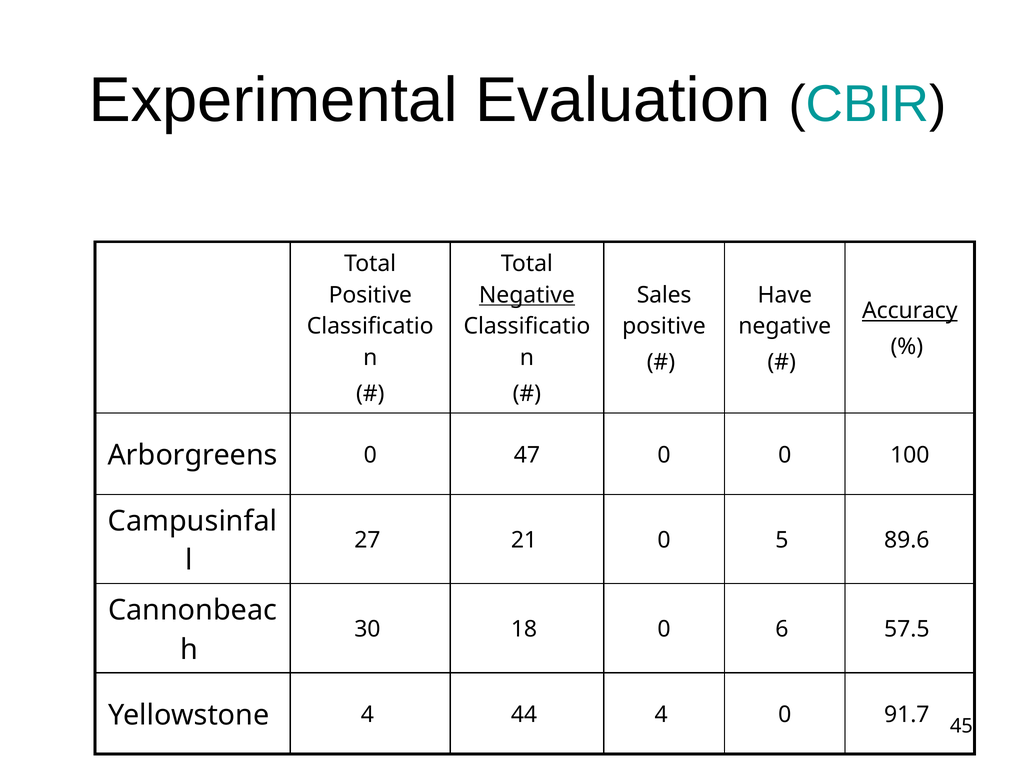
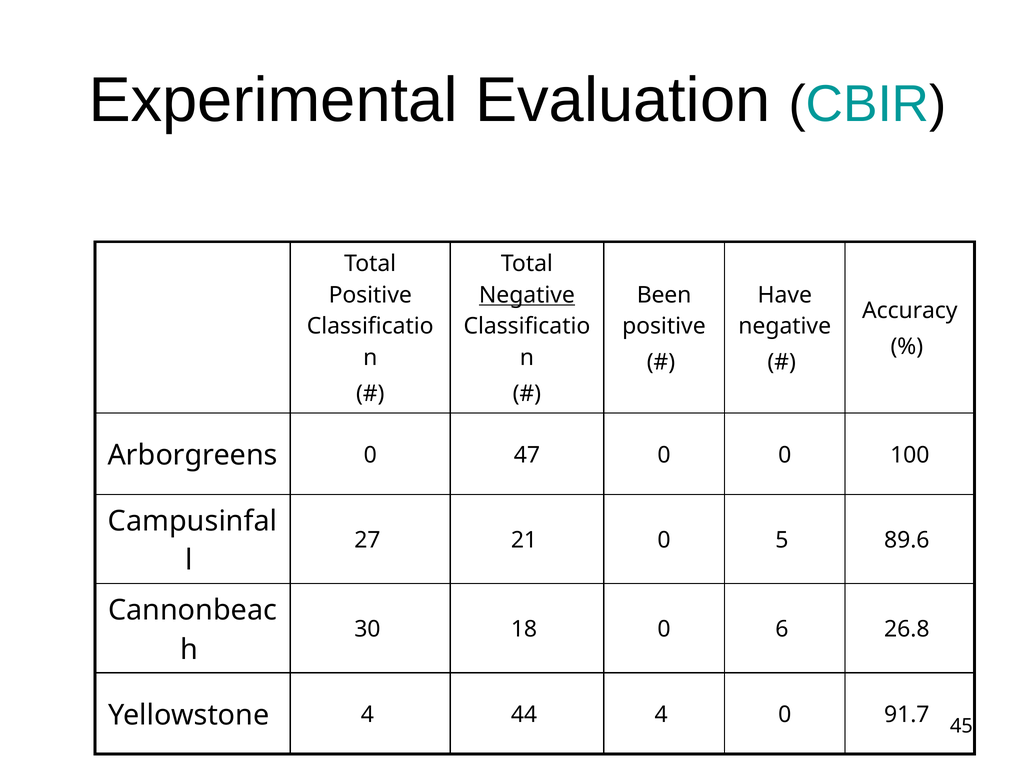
Sales: Sales -> Been
Accuracy underline: present -> none
57.5: 57.5 -> 26.8
